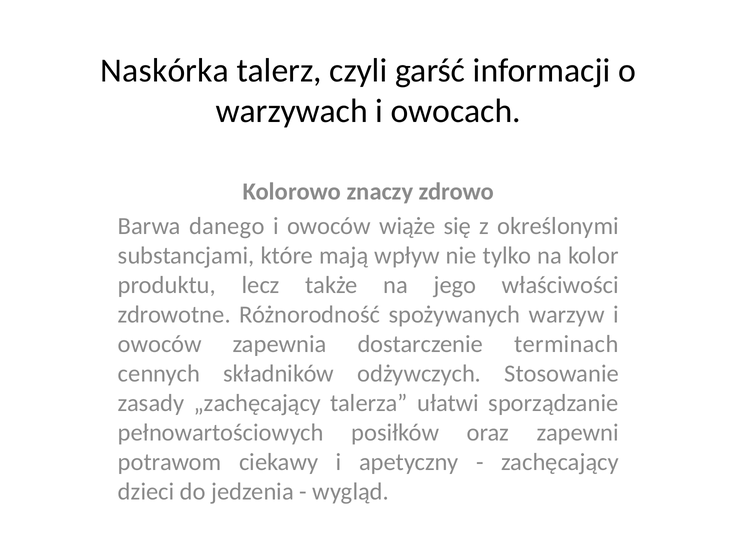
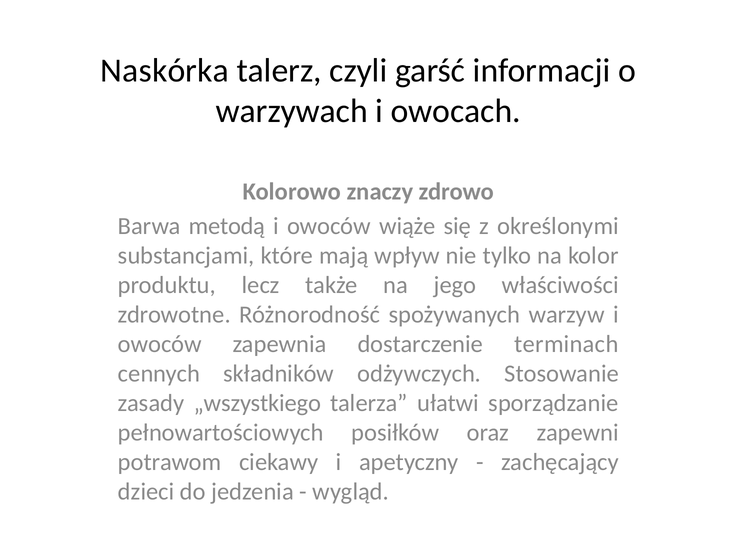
danego: danego -> metodą
„zachęcający: „zachęcający -> „wszystkiego
